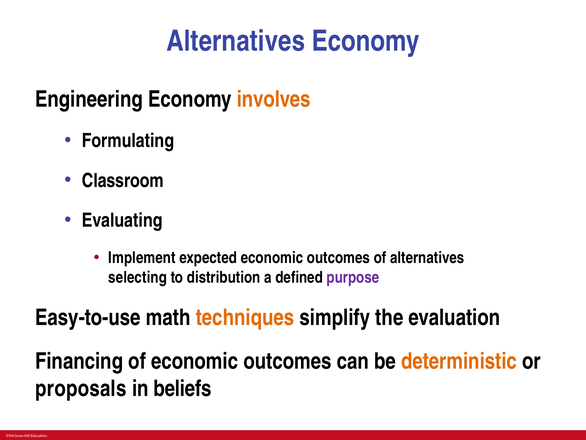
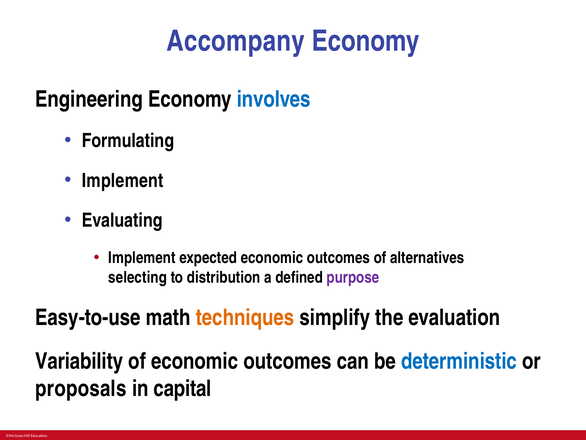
Alternatives at (236, 41): Alternatives -> Accompany
involves colour: orange -> blue
Classroom at (123, 180): Classroom -> Implement
Financing: Financing -> Variability
deterministic colour: orange -> blue
beliefs: beliefs -> capital
